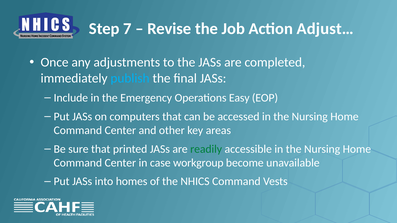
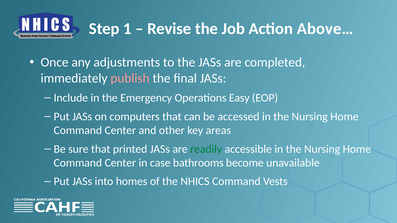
7: 7 -> 1
Adjust…: Adjust… -> Above…
publish colour: light blue -> pink
workgroup: workgroup -> bathrooms
